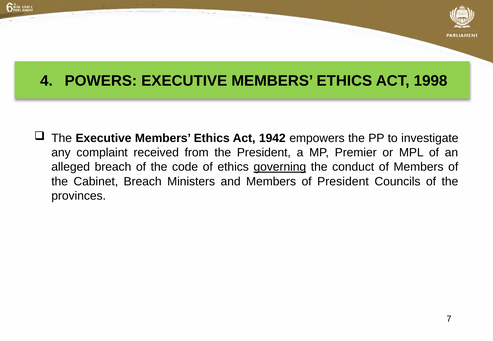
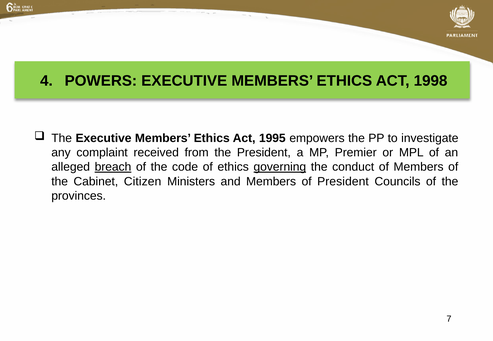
1942: 1942 -> 1995
breach at (113, 167) underline: none -> present
Cabinet Breach: Breach -> Citizen
